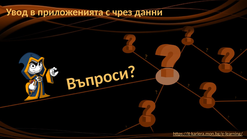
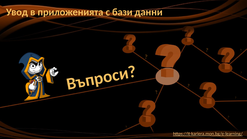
чрез: чрез -> бази
